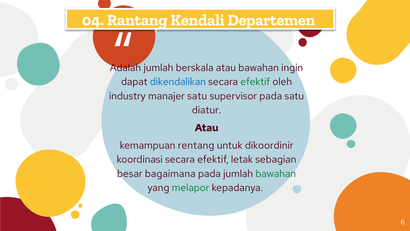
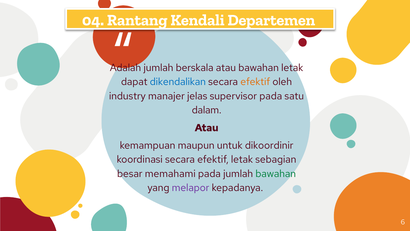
bawahan ingin: ingin -> letak
efektif at (255, 82) colour: green -> orange
manajer satu: satu -> jelas
diatur: diatur -> dalam
rentang: rentang -> maupun
bagaimana: bagaimana -> memahami
melapor colour: green -> purple
